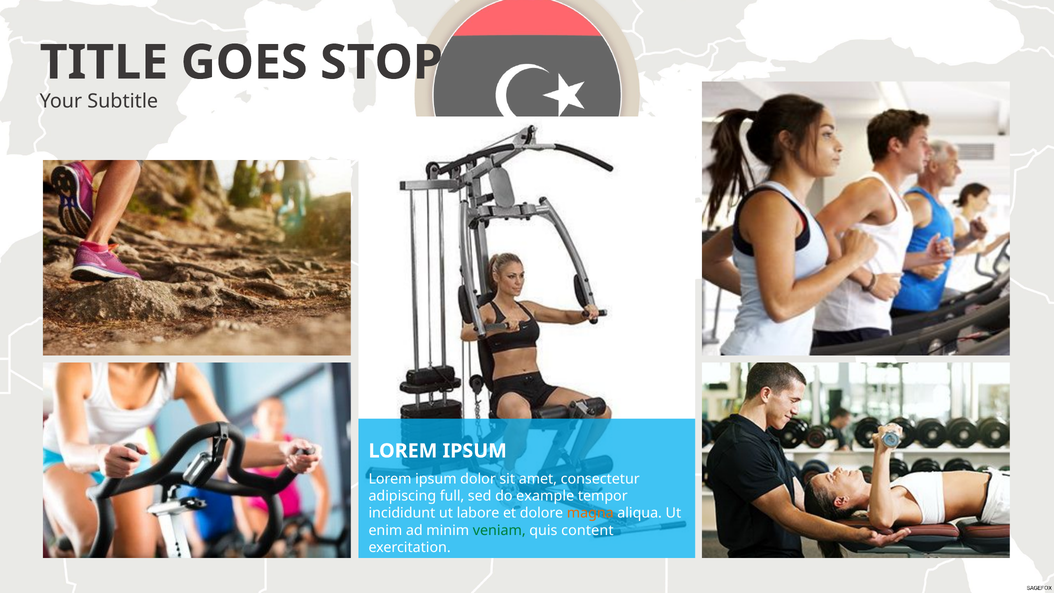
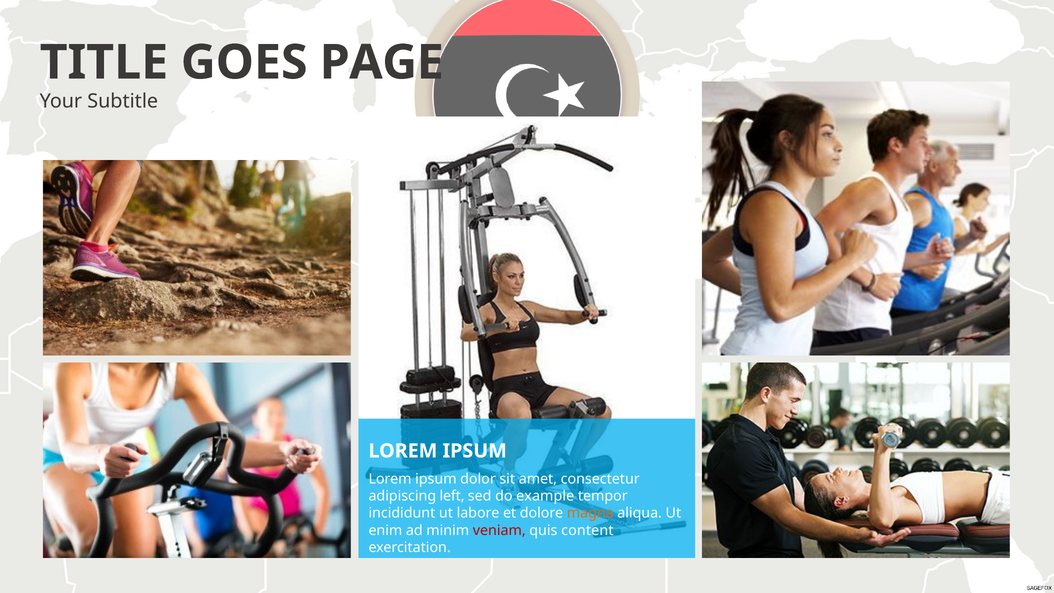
STOP: STOP -> PAGE
full: full -> left
veniam colour: green -> red
